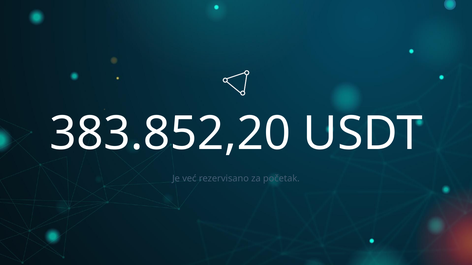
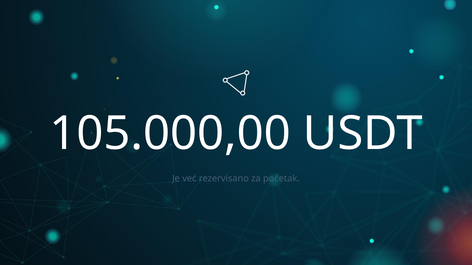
383.852,20: 383.852,20 -> 105.000,00
